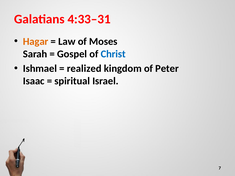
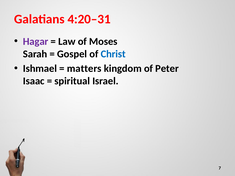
4:33–31: 4:33–31 -> 4:20–31
Hagar colour: orange -> purple
realized: realized -> matters
